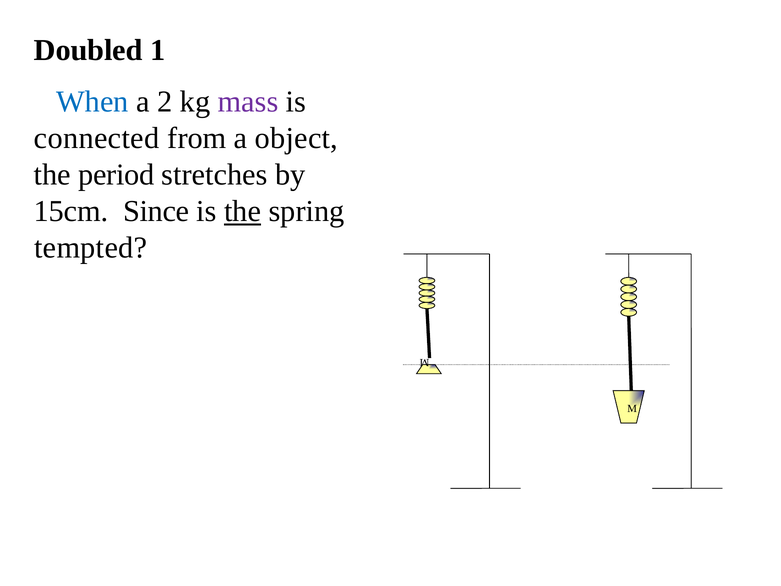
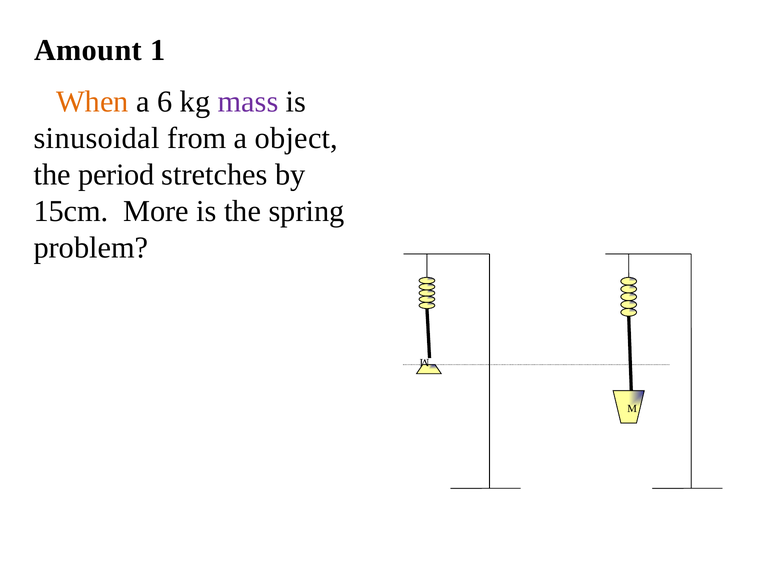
Doubled: Doubled -> Amount
When colour: blue -> orange
2: 2 -> 6
connected: connected -> sinusoidal
Since: Since -> More
the at (243, 211) underline: present -> none
tempted: tempted -> problem
